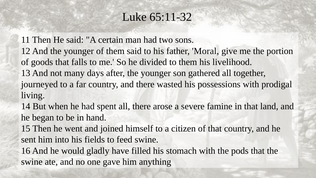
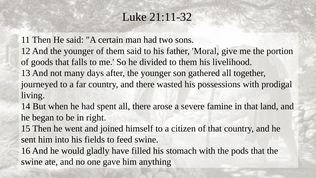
65:11-32: 65:11-32 -> 21:11-32
hand: hand -> right
